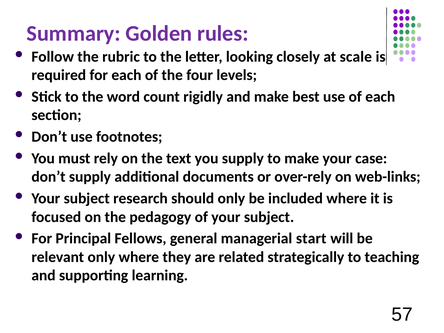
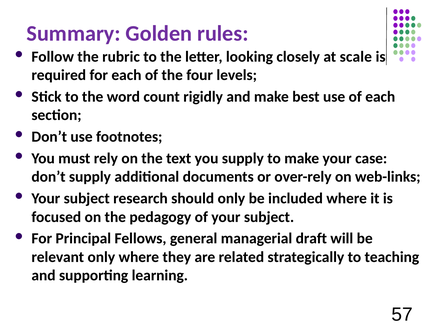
start: start -> draft
